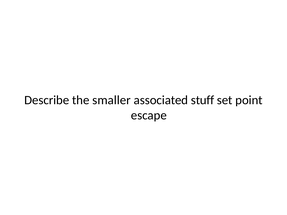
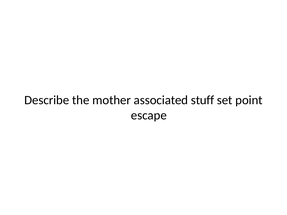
smaller: smaller -> mother
